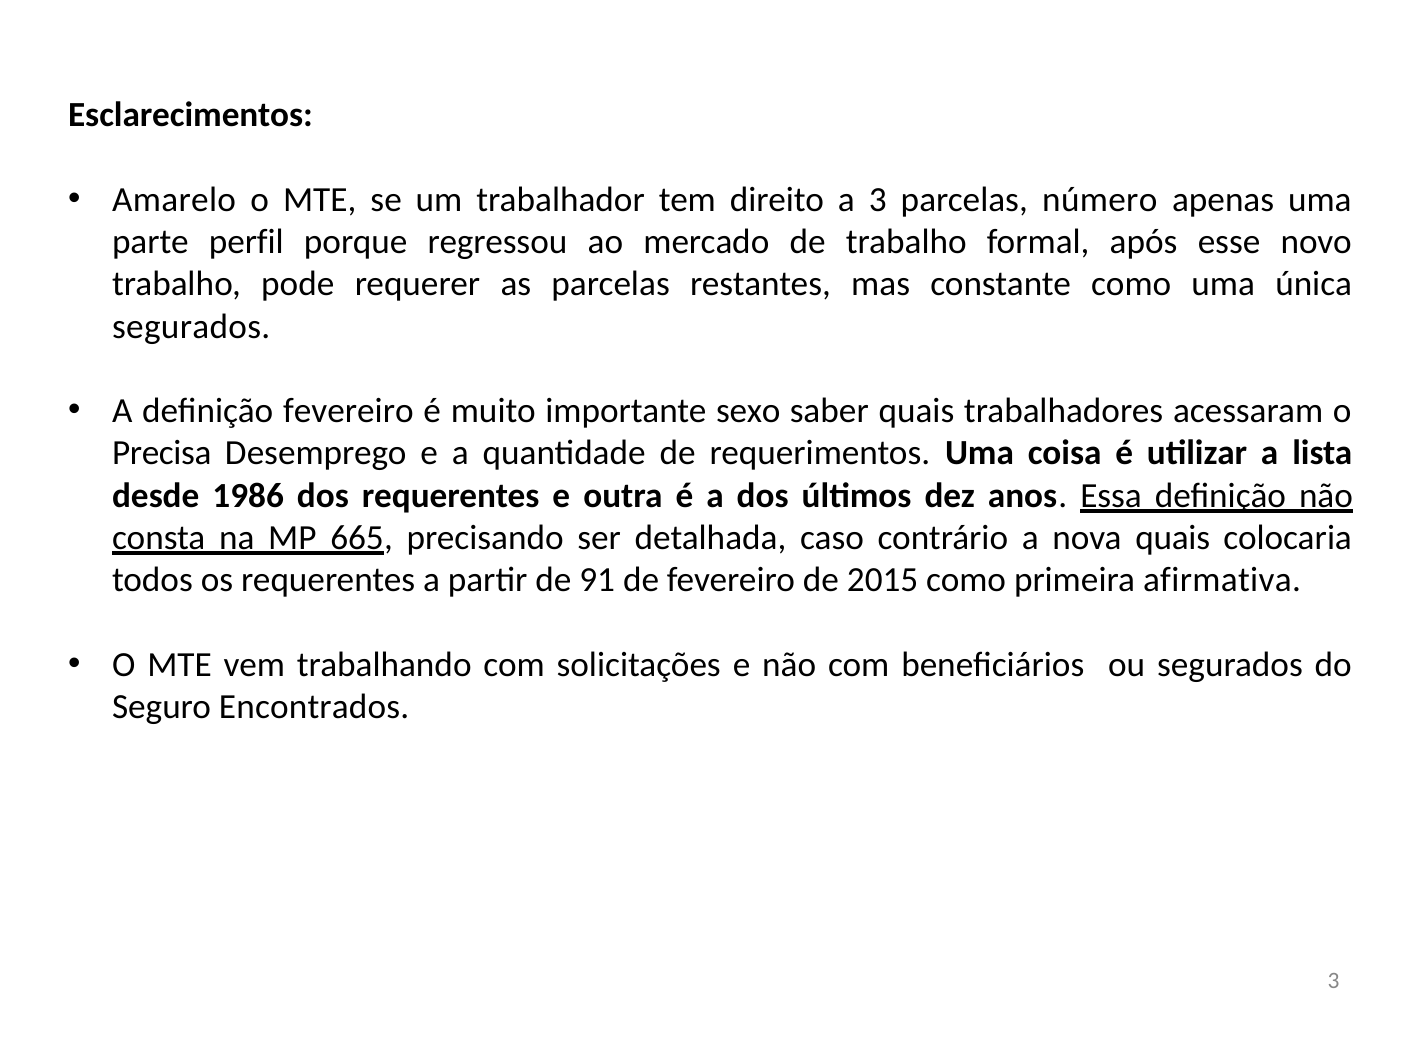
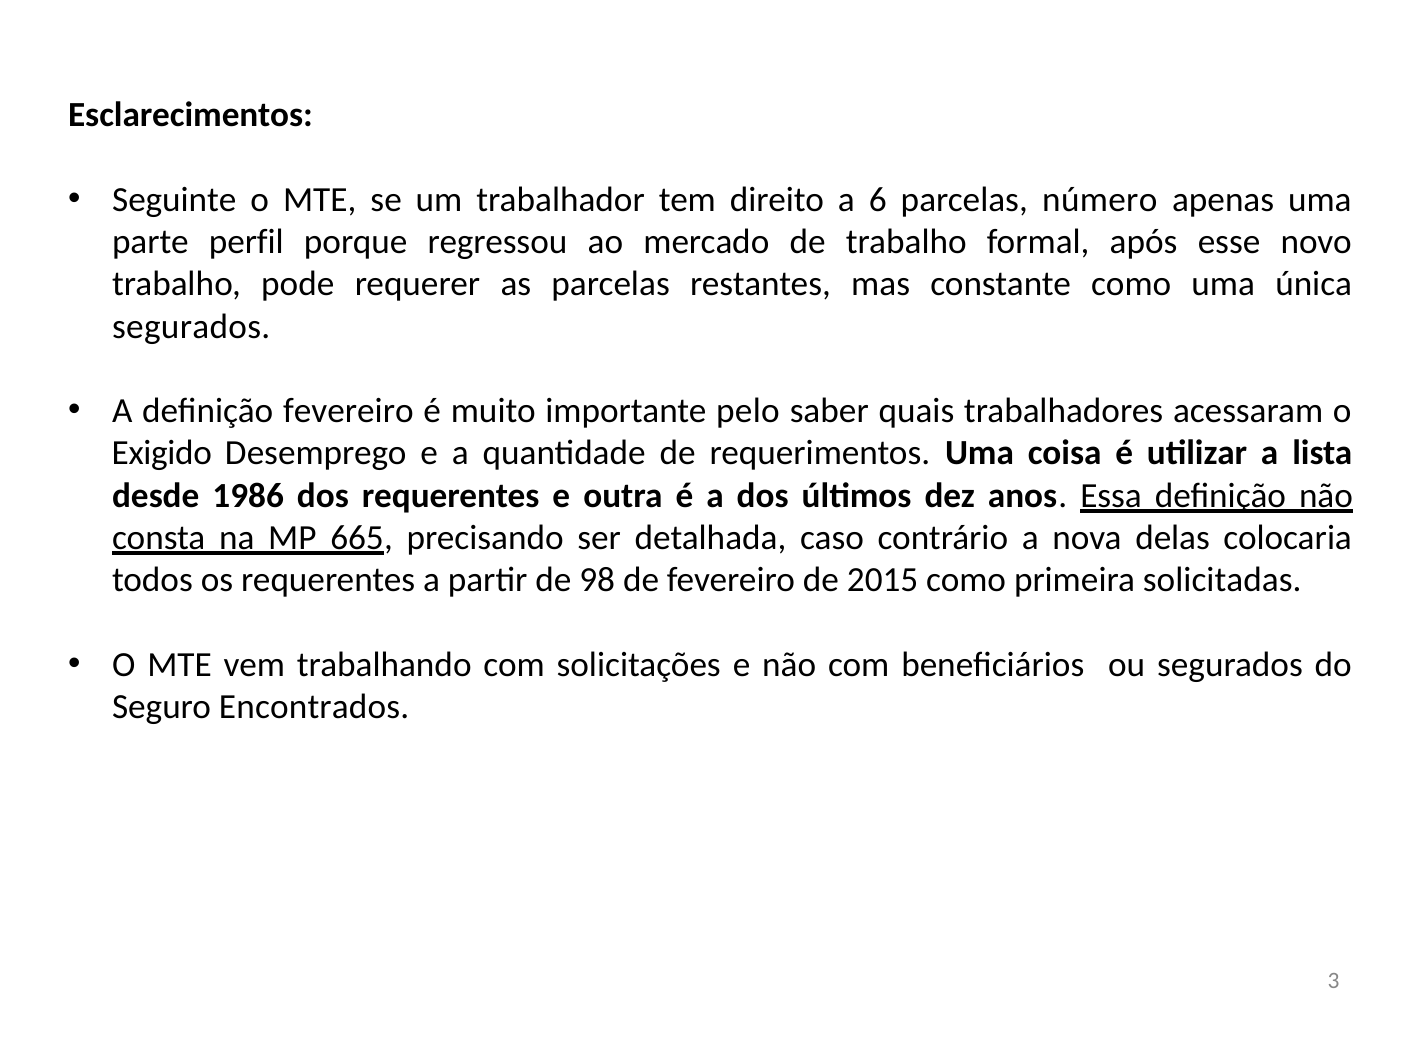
Amarelo: Amarelo -> Seguinte
a 3: 3 -> 6
sexo: sexo -> pelo
Precisa: Precisa -> Exigido
nova quais: quais -> delas
91: 91 -> 98
afirmativa: afirmativa -> solicitadas
